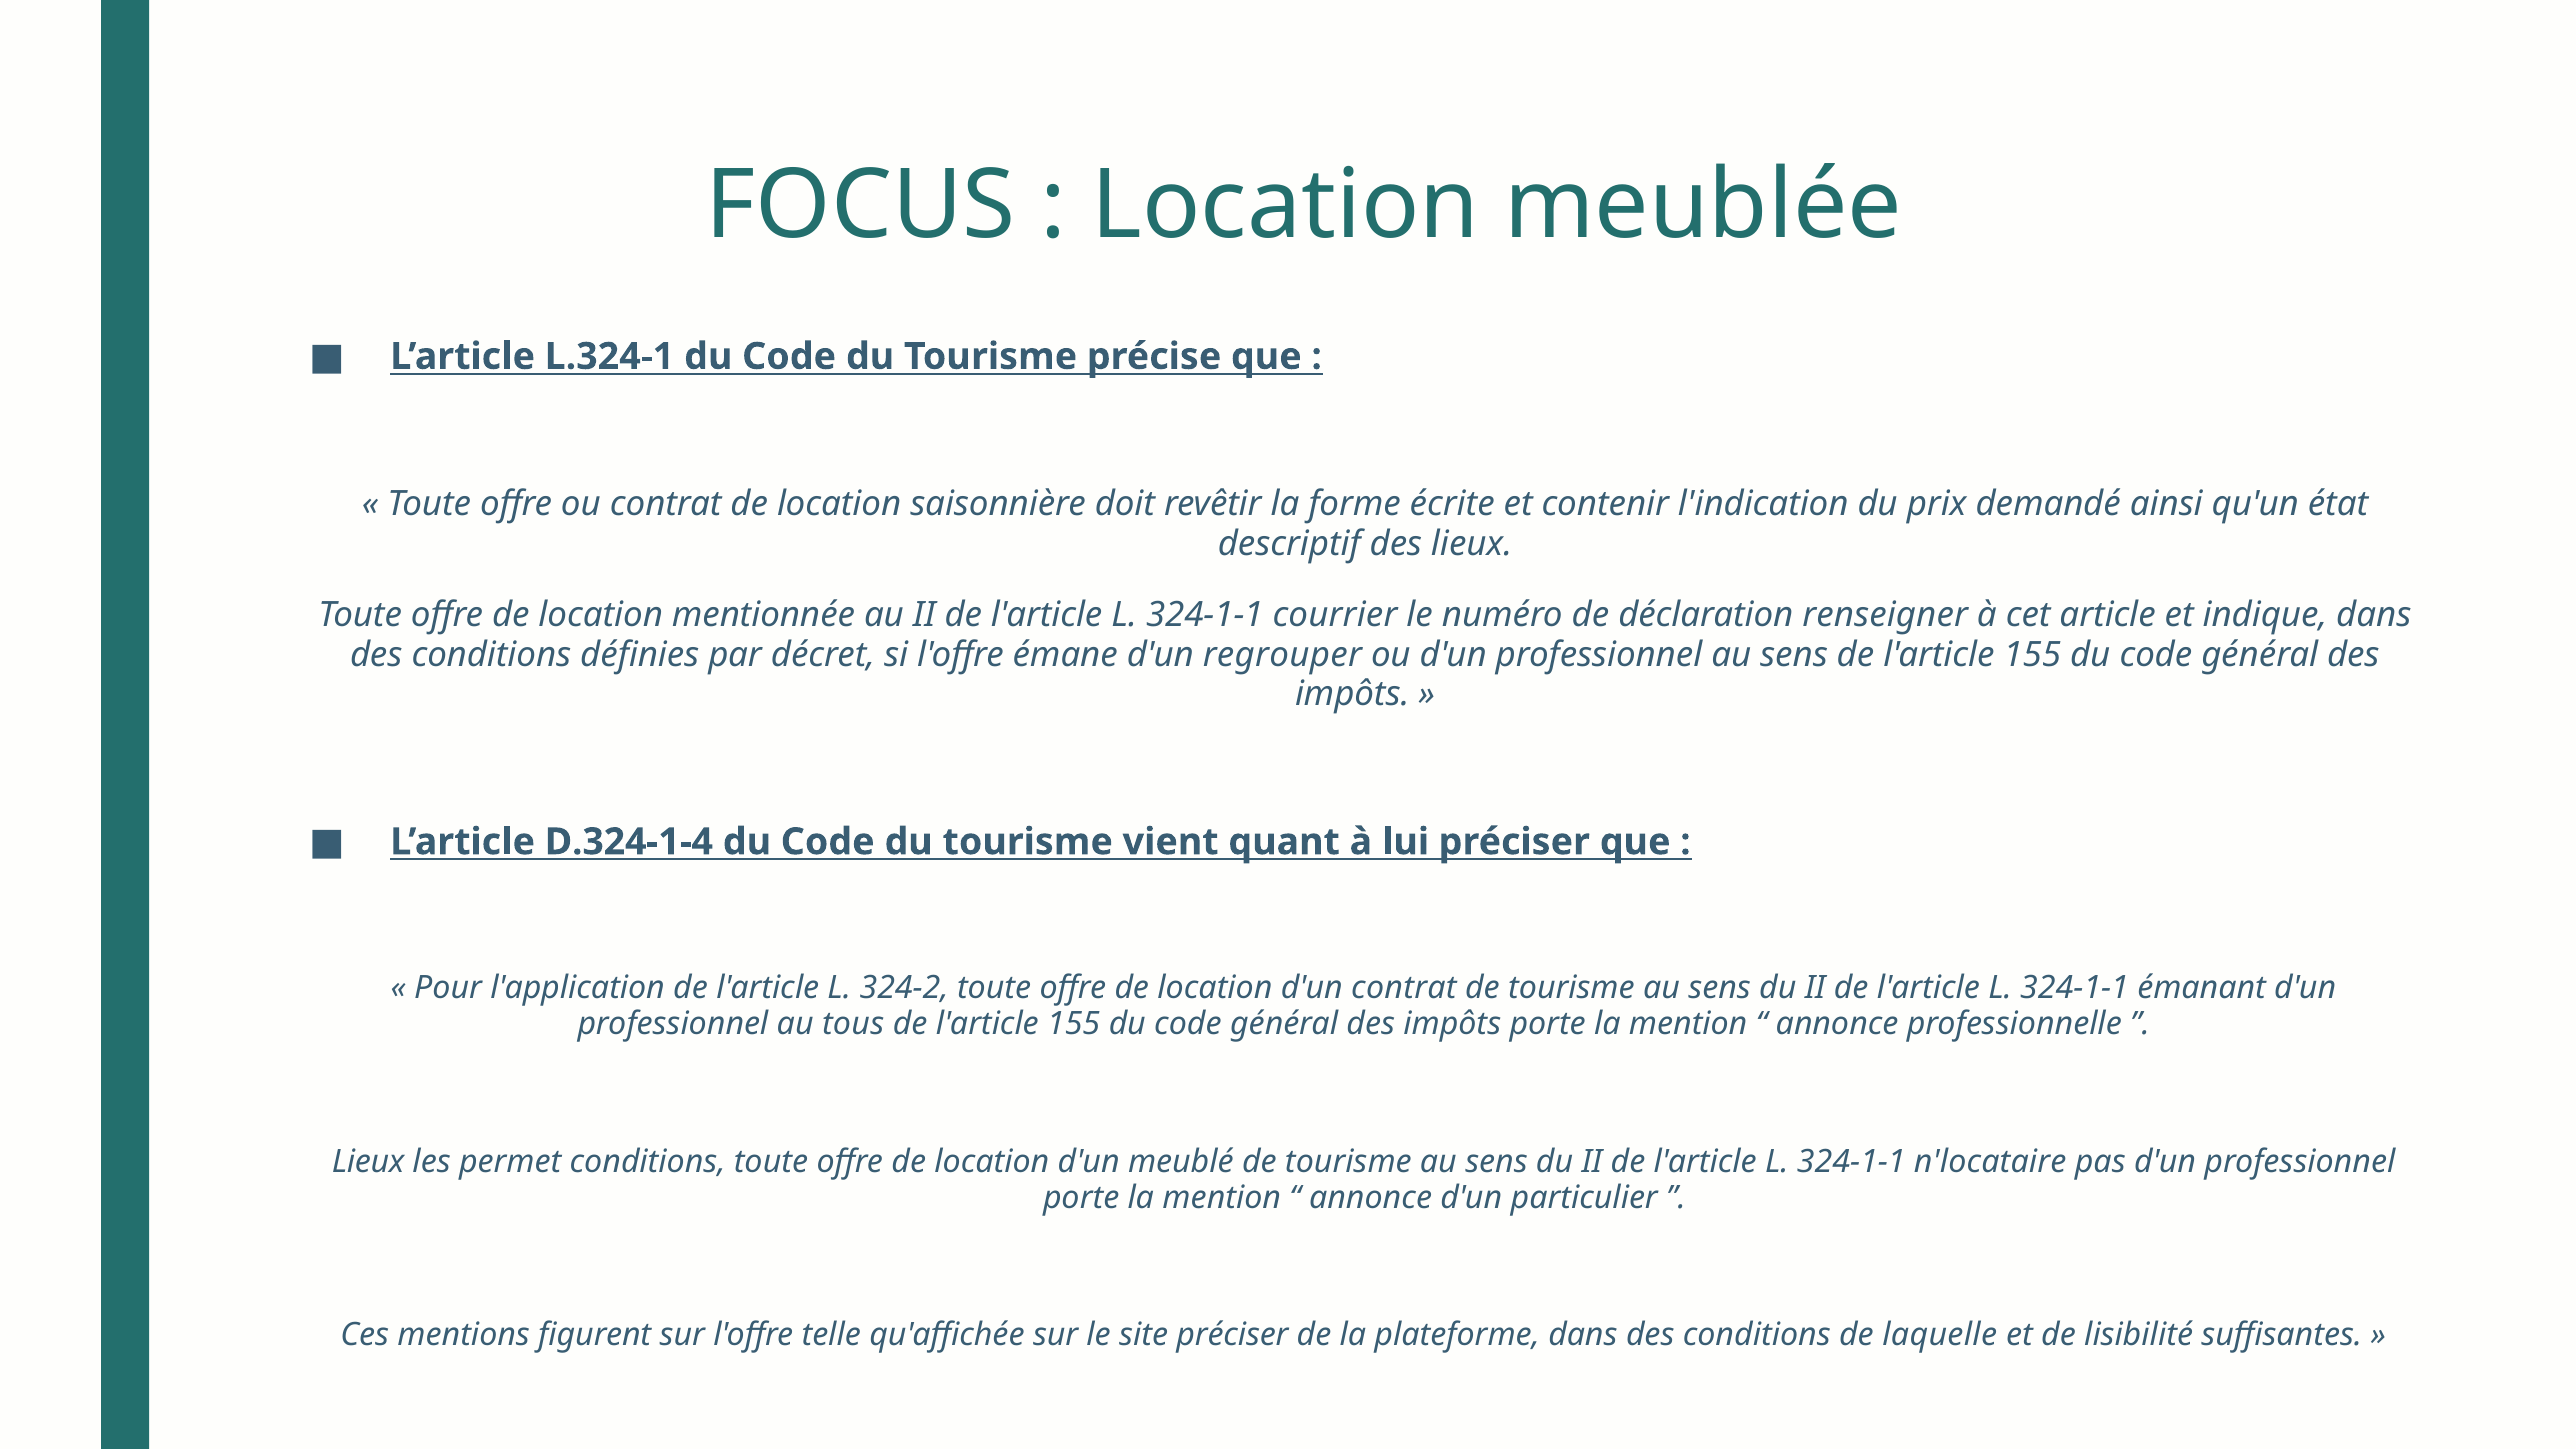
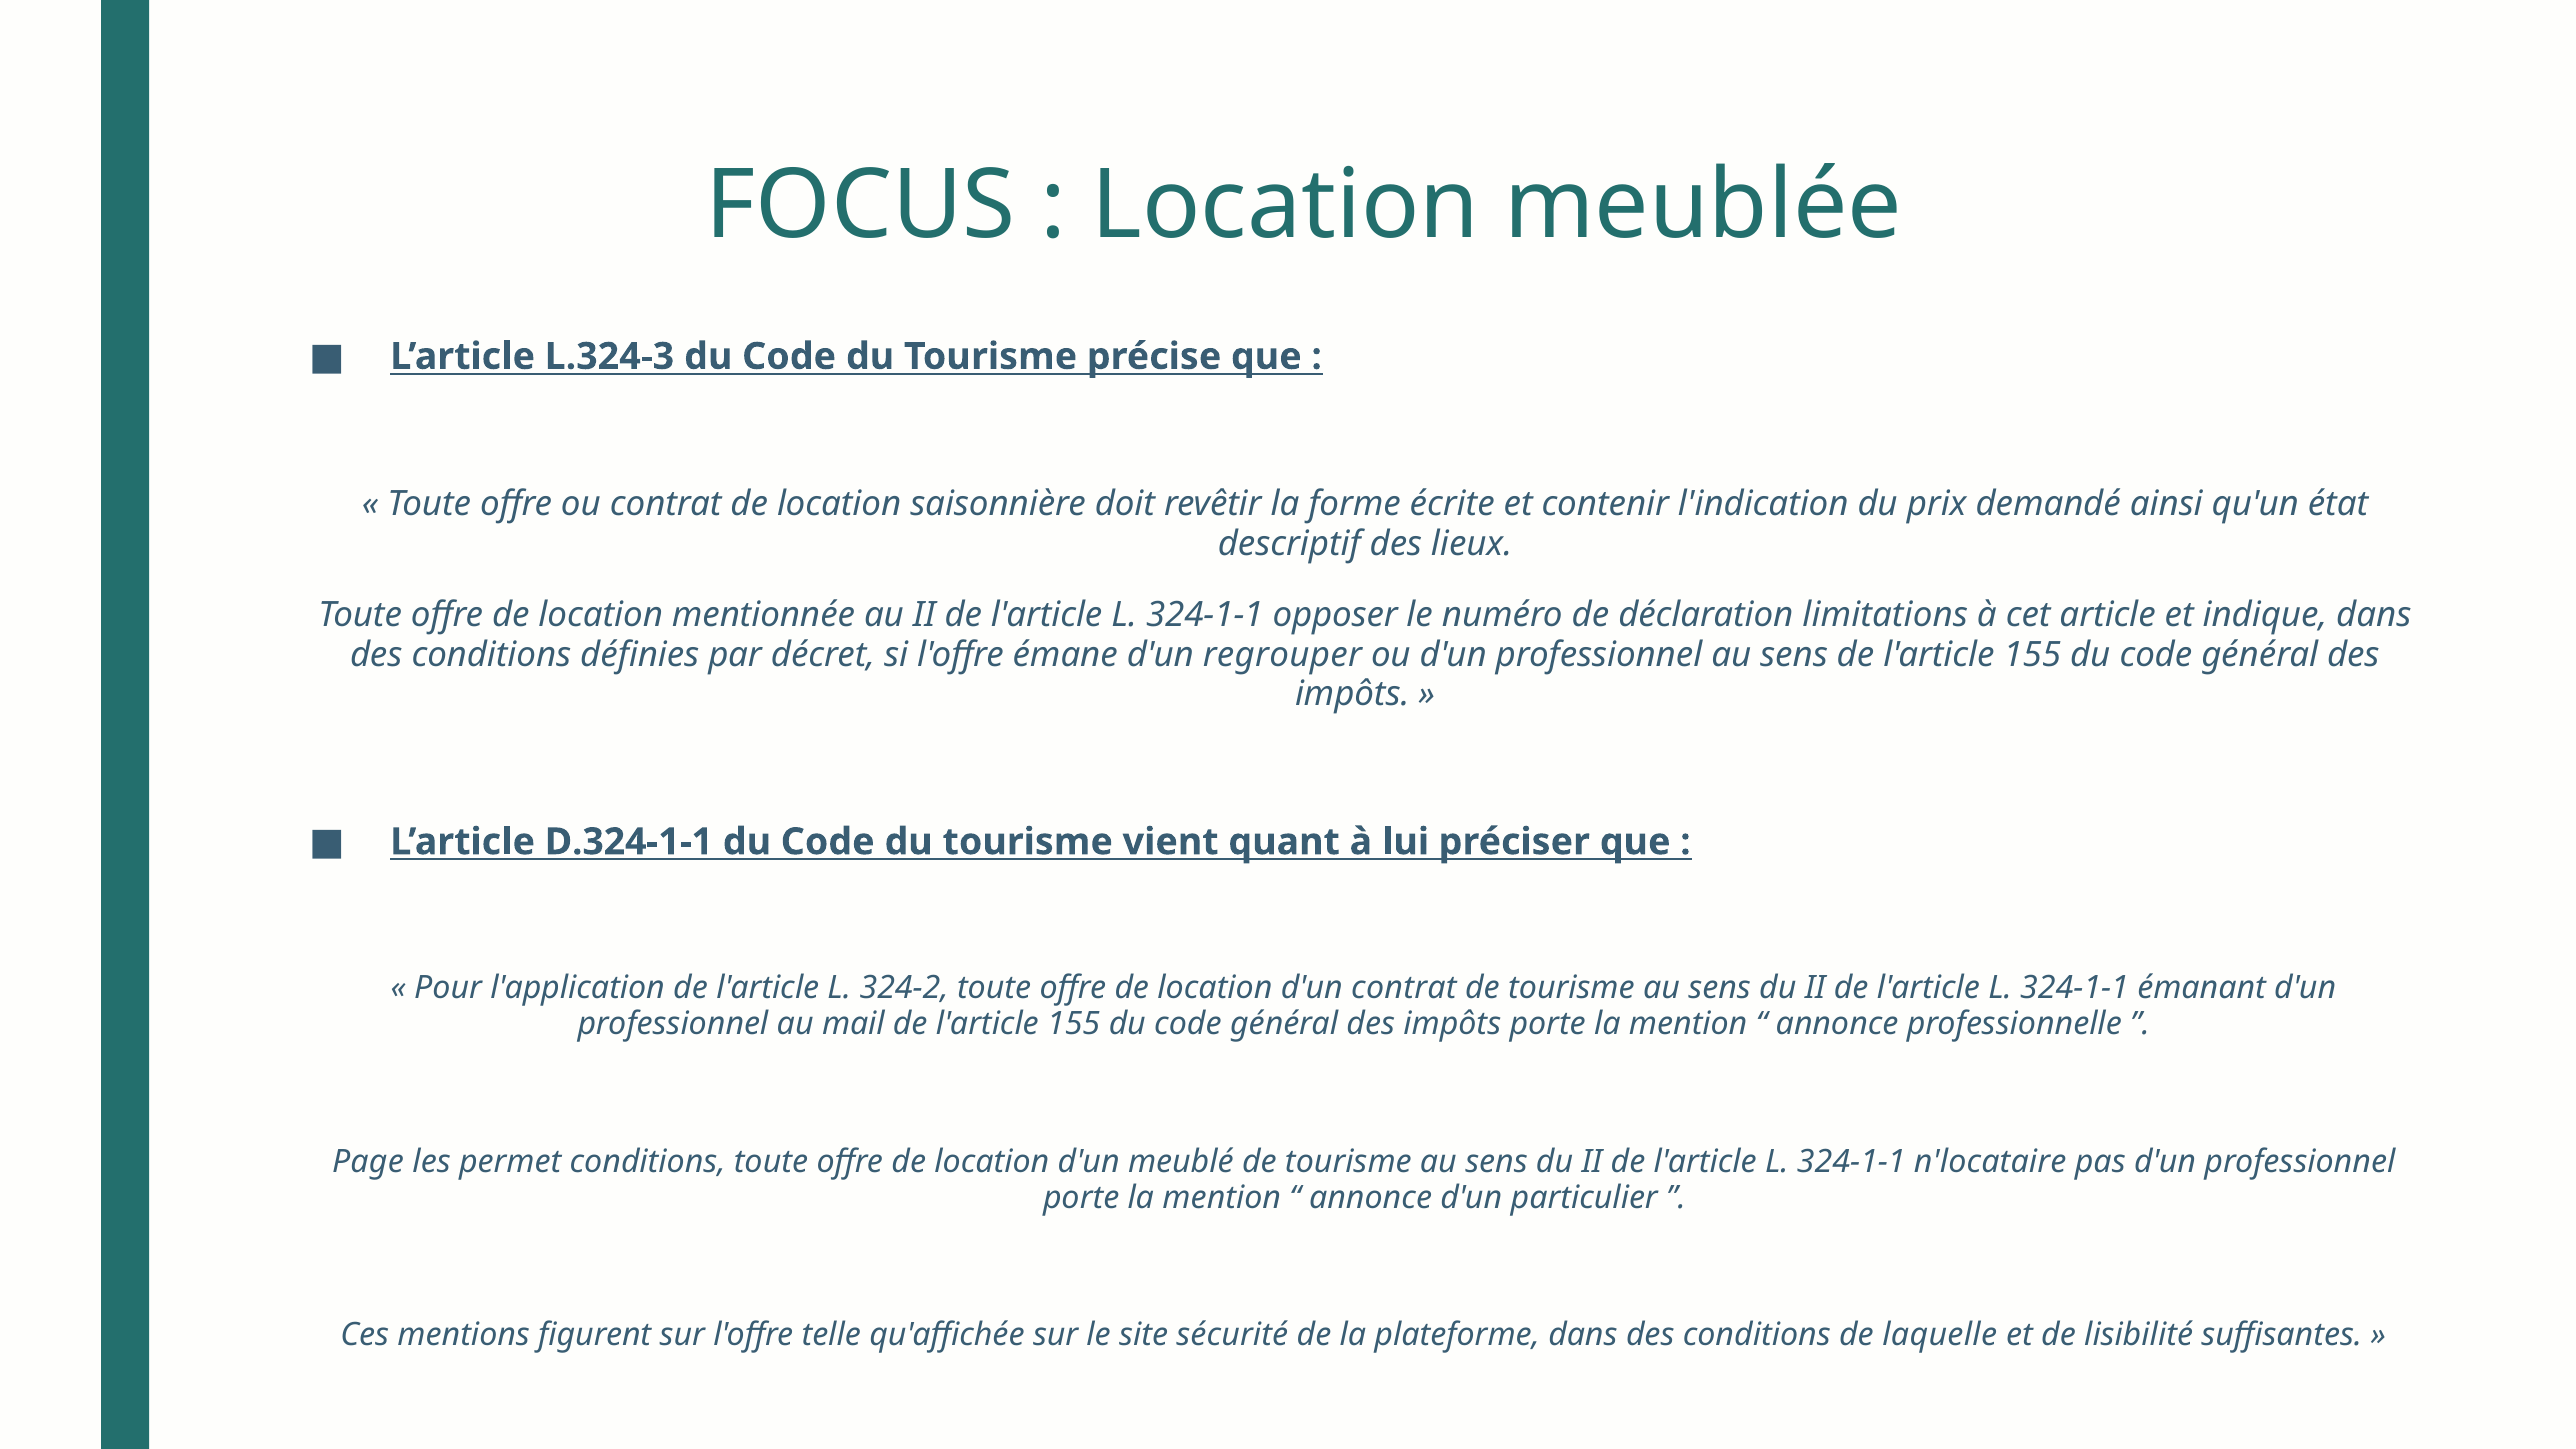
L.324-1: L.324-1 -> L.324-3
courrier: courrier -> opposer
renseigner: renseigner -> limitations
D.324-1-4: D.324-1-4 -> D.324-1-1
tous: tous -> mail
Lieux at (368, 1162): Lieux -> Page
site préciser: préciser -> sécurité
